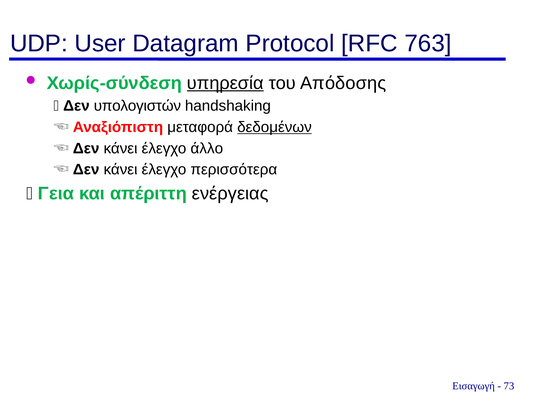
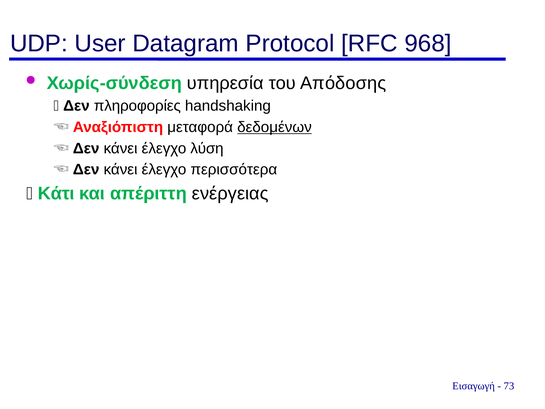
763: 763 -> 968
υπηρεσία underline: present -> none
υπολογιστών: υπολογιστών -> πληροφορίες
άλλο: άλλο -> λύση
Γεια: Γεια -> Κάτι
